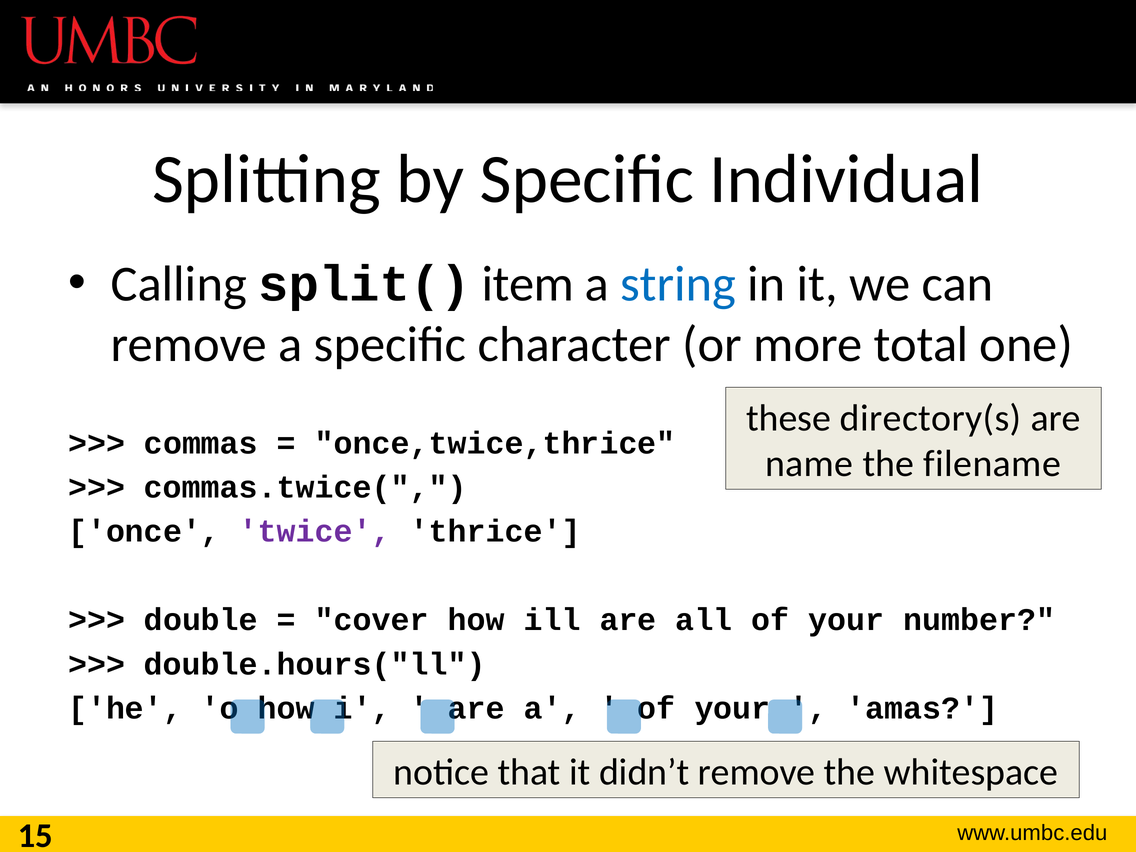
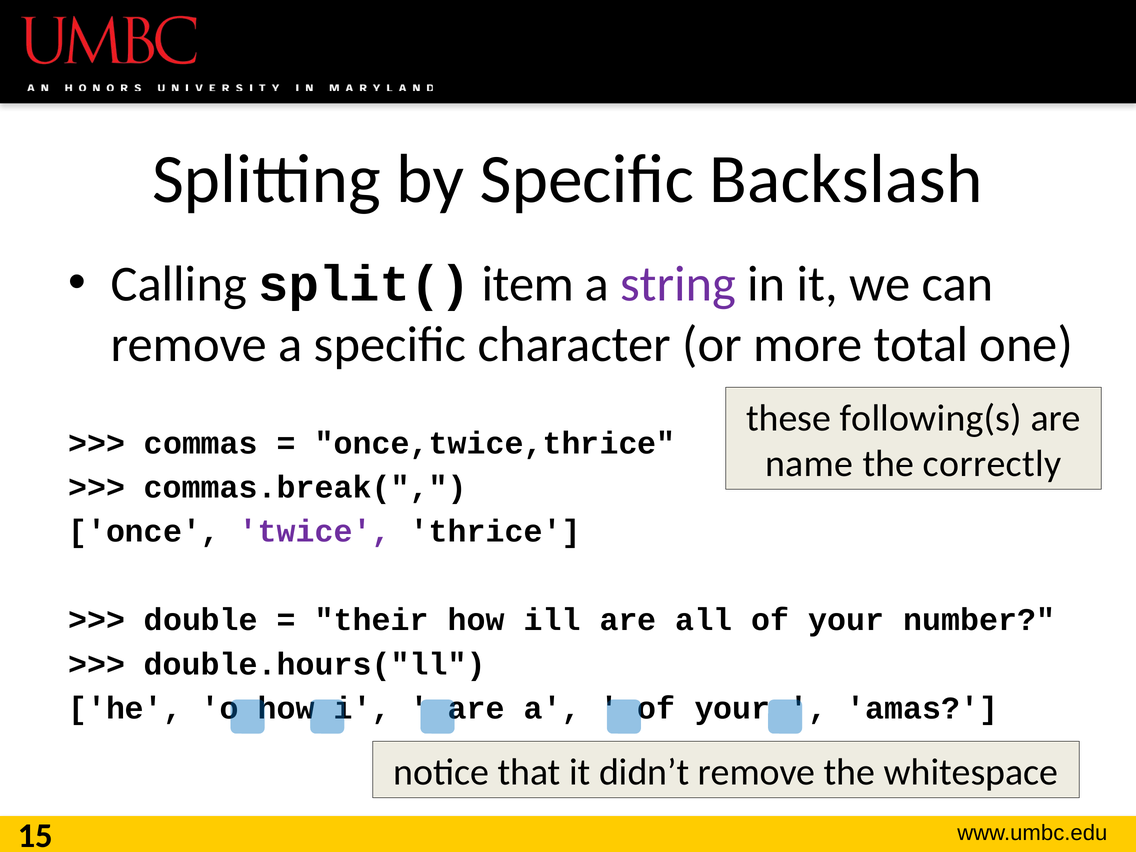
Individual: Individual -> Backslash
string colour: blue -> purple
directory(s: directory(s -> following(s
filename: filename -> correctly
commas.twice(: commas.twice( -> commas.break(
cover: cover -> their
